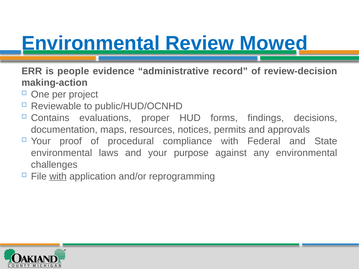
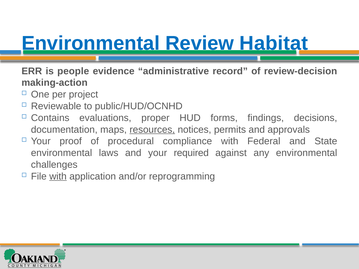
Mowed: Mowed -> Habitat
resources underline: none -> present
purpose: purpose -> required
